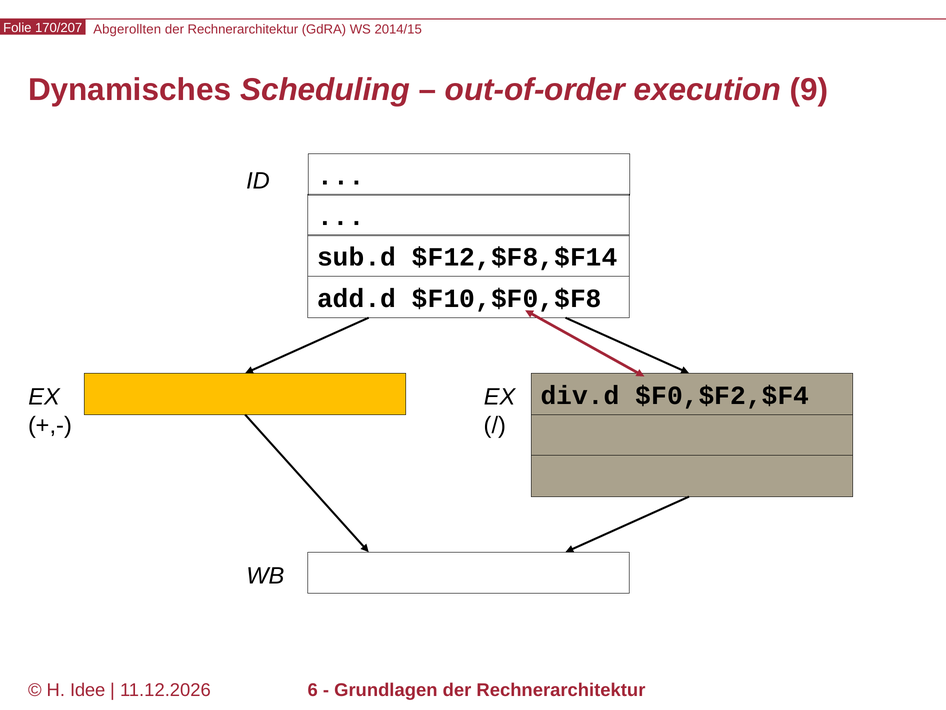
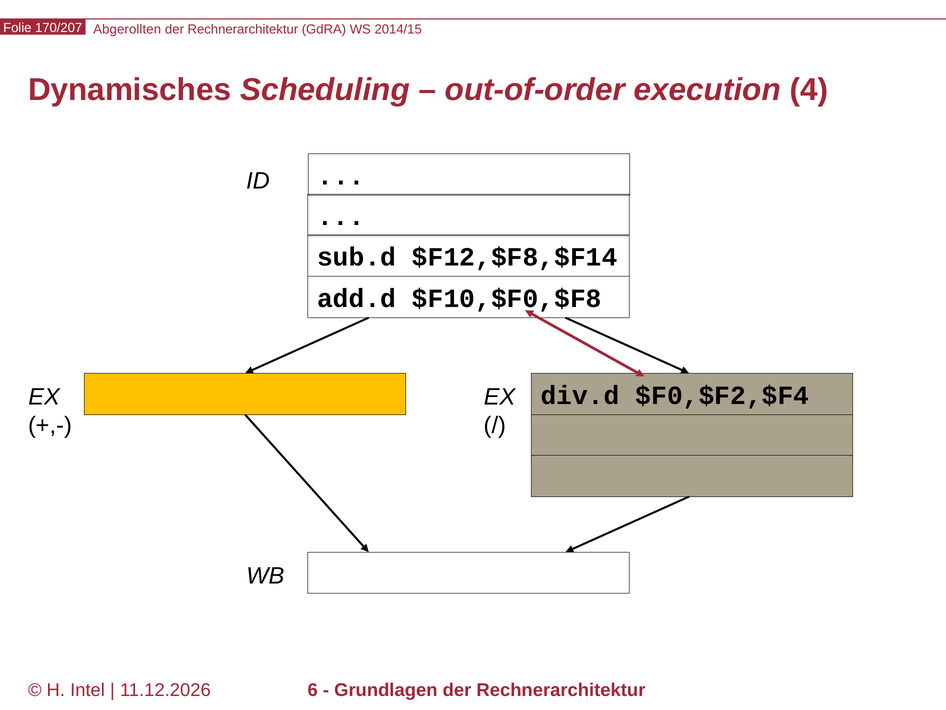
9: 9 -> 4
Idee: Idee -> Intel
